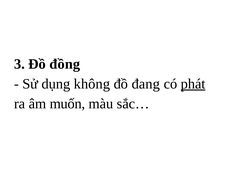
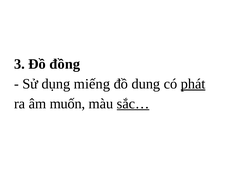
không: không -> miếng
đang: đang -> dung
sắc… underline: none -> present
